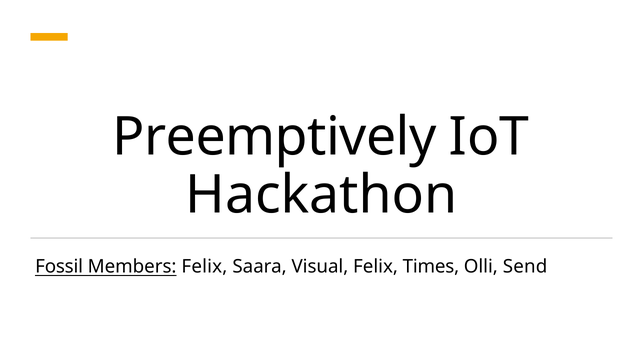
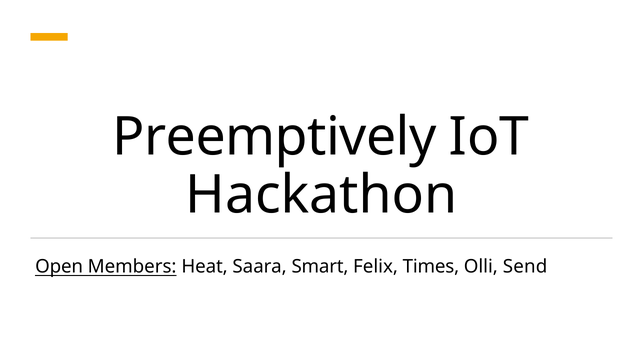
Fossil: Fossil -> Open
Members Felix: Felix -> Heat
Visual: Visual -> Smart
